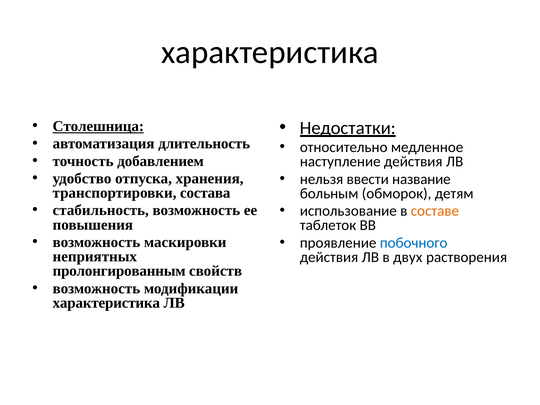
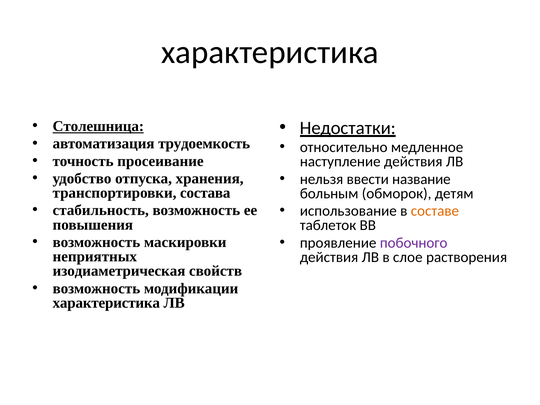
длительность: длительность -> трудоемкость
добавлением: добавлением -> просеивание
побочного colour: blue -> purple
двух: двух -> слое
пролонгированным: пролонгированным -> изодиаметрическая
